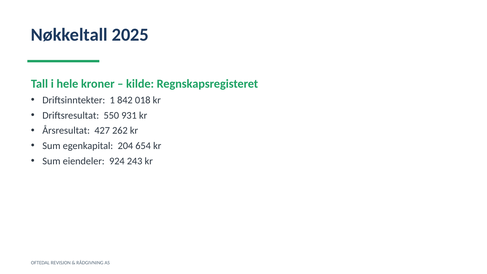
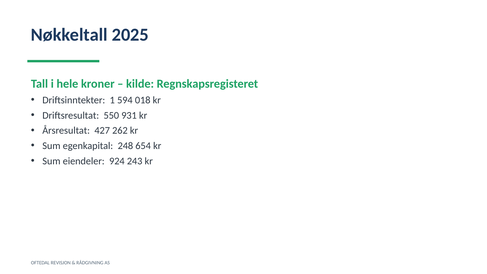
842: 842 -> 594
204: 204 -> 248
